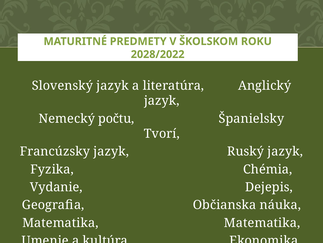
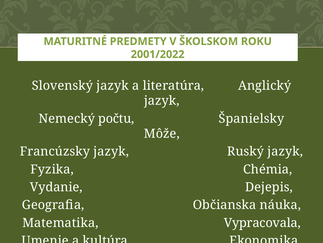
2028/2022: 2028/2022 -> 2001/2022
Tvorí: Tvorí -> Môže
Matematika Matematika: Matematika -> Vypracovala
